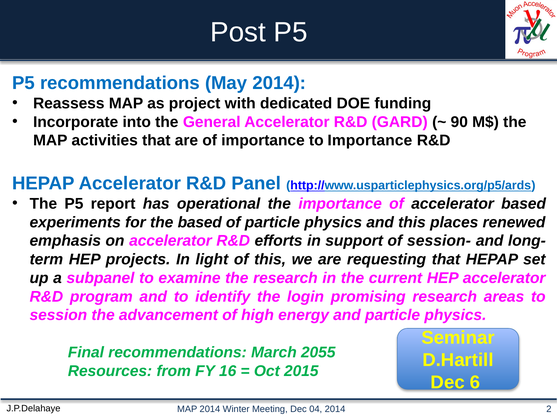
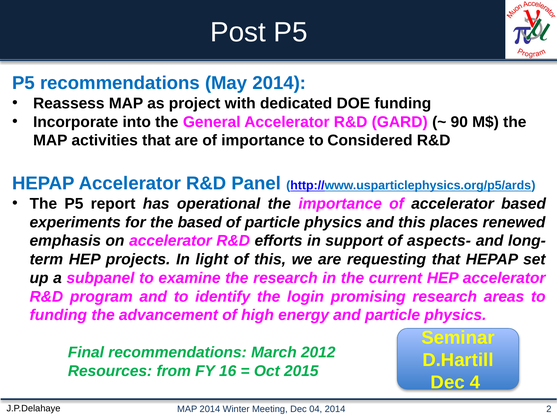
to Importance: Importance -> Considered
session-: session- -> aspects-
session at (58, 315): session -> funding
2055: 2055 -> 2012
6: 6 -> 4
